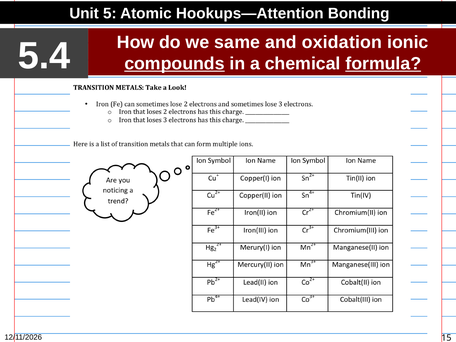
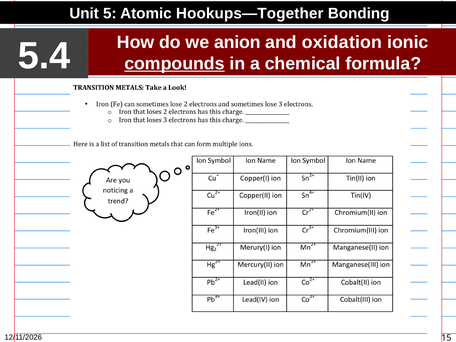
Hookups—Attention: Hookups—Attention -> Hookups—Together
same: same -> anion
formula underline: present -> none
